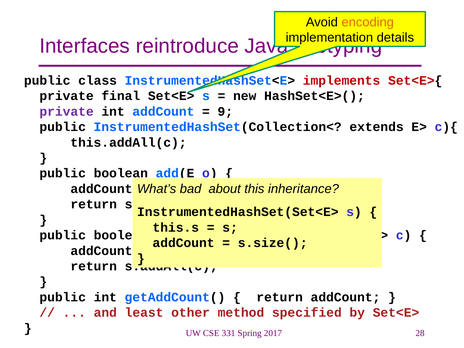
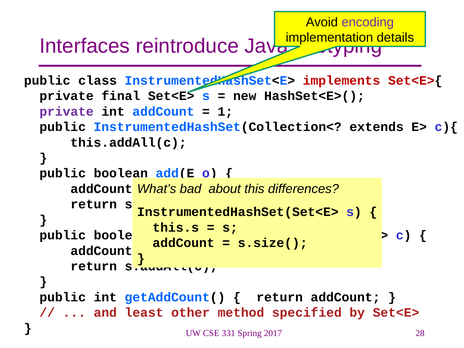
encoding colour: orange -> purple
9: 9 -> 1
inheritance: inheritance -> differences
